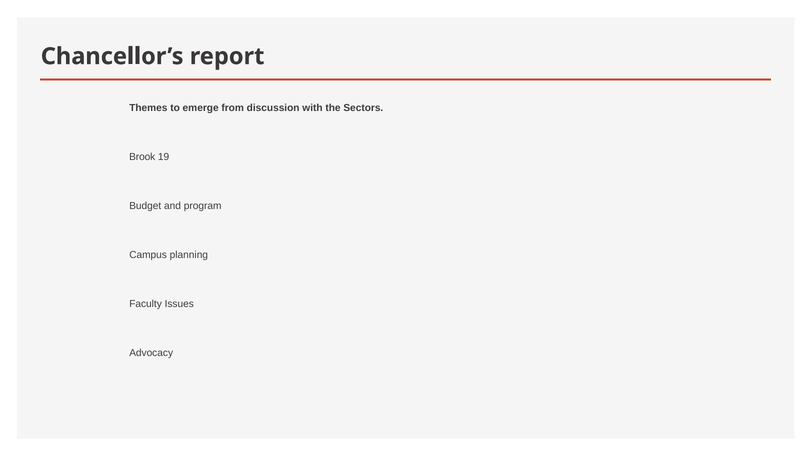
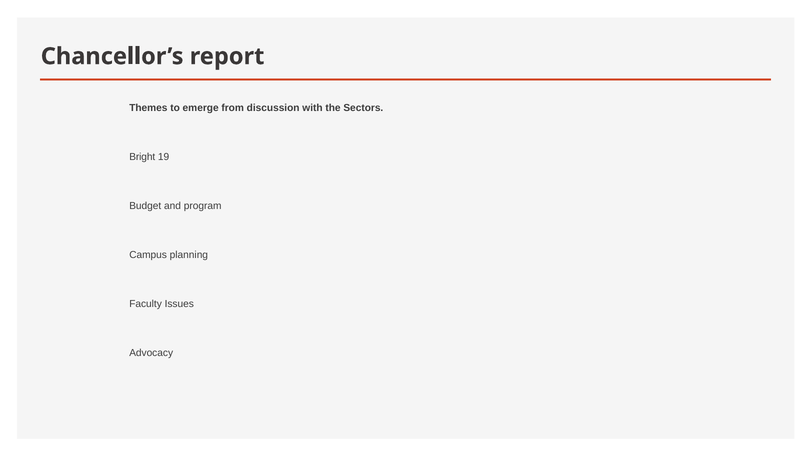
Brook: Brook -> Bright
